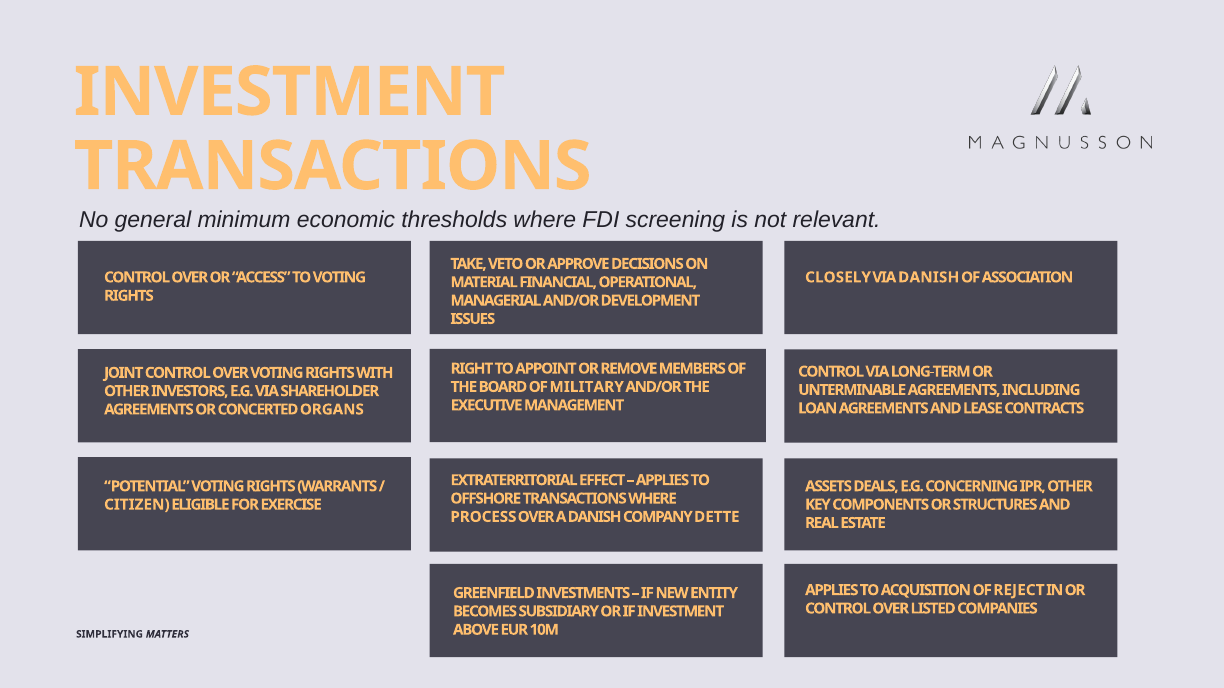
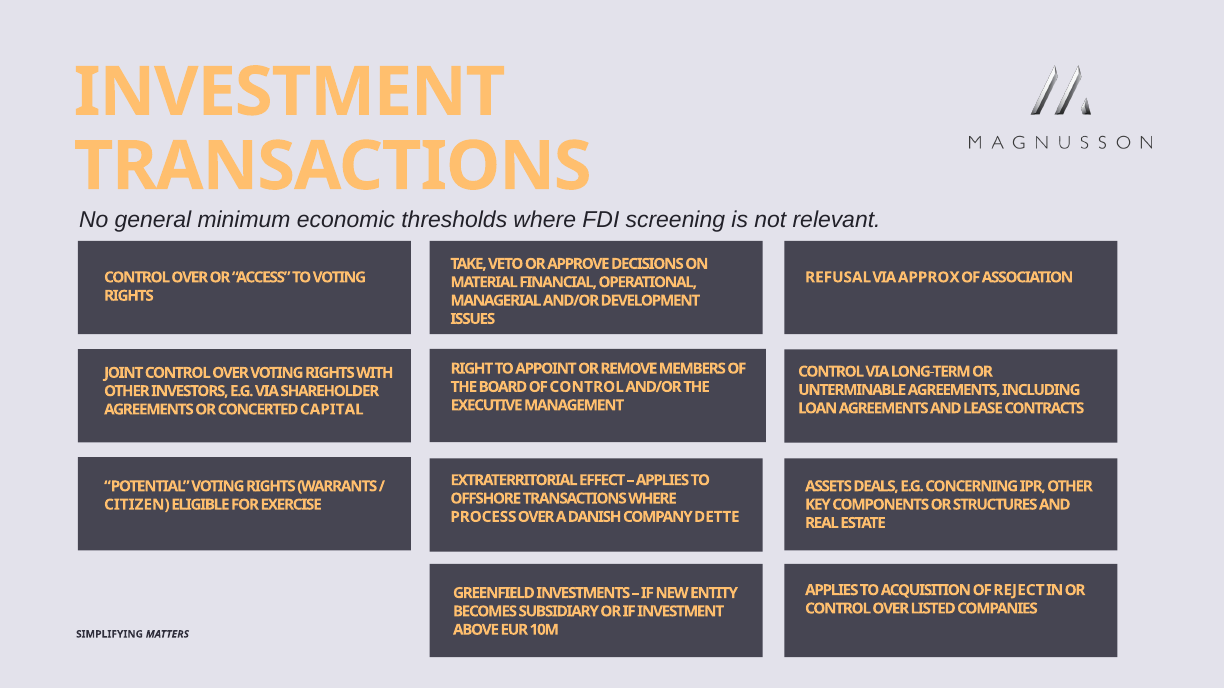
CLOSELY: CLOSELY -> REFUSAL
VIA DANISH: DANISH -> APPROX
OF MILITARY: MILITARY -> CONTROL
ORGANS: ORGANS -> CAPITAL
